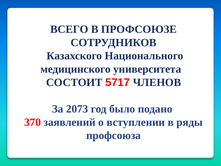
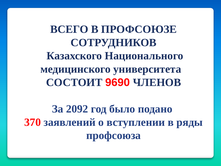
5717: 5717 -> 9690
2073: 2073 -> 2092
